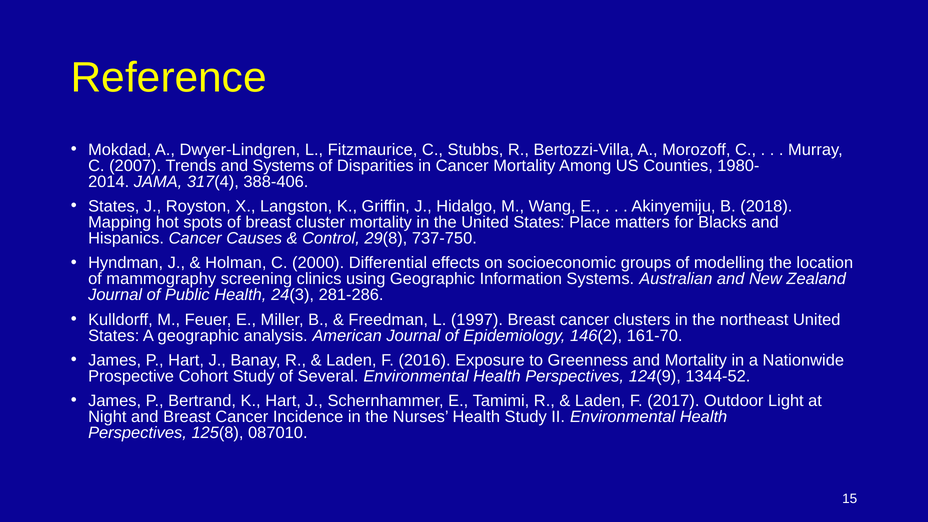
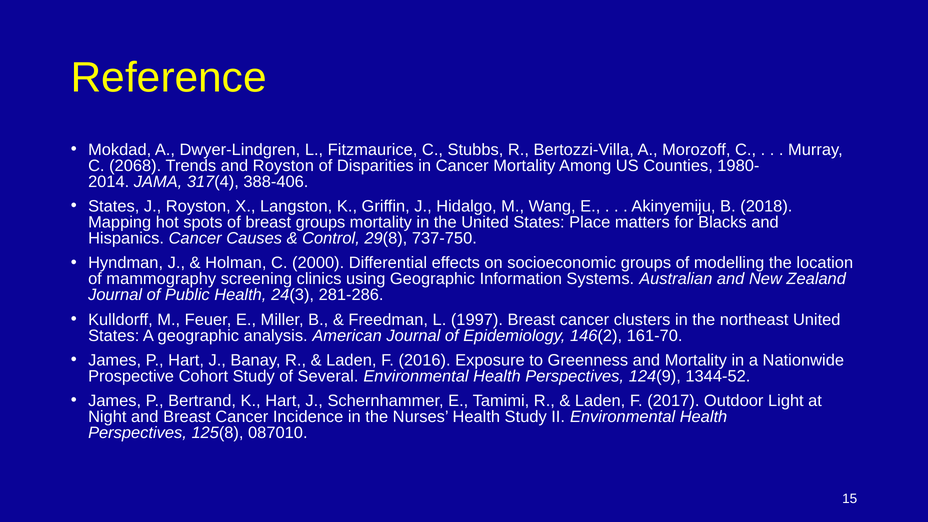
2007: 2007 -> 2068
and Systems: Systems -> Royston
breast cluster: cluster -> groups
